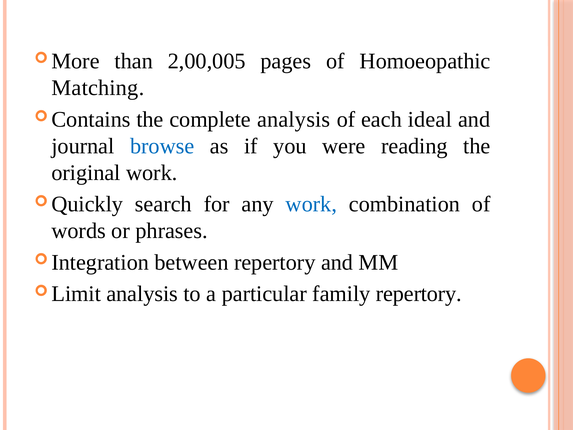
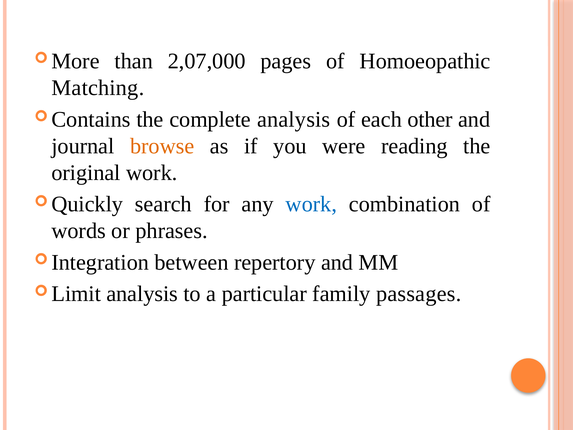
2,00,005: 2,00,005 -> 2,07,000
ideal: ideal -> other
browse colour: blue -> orange
family repertory: repertory -> passages
